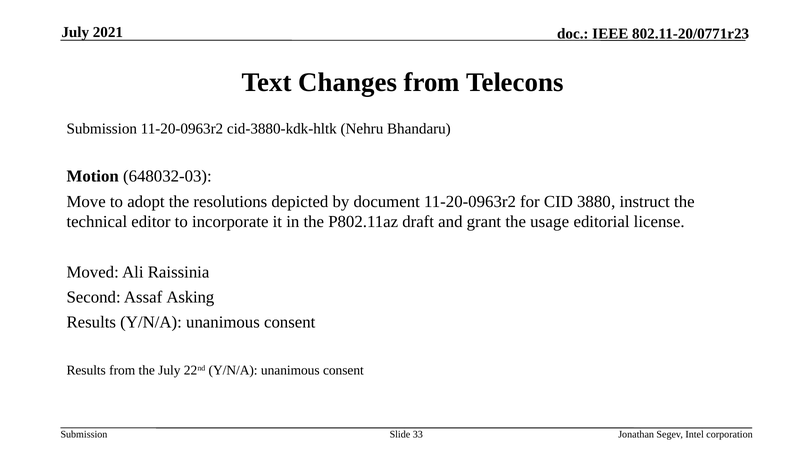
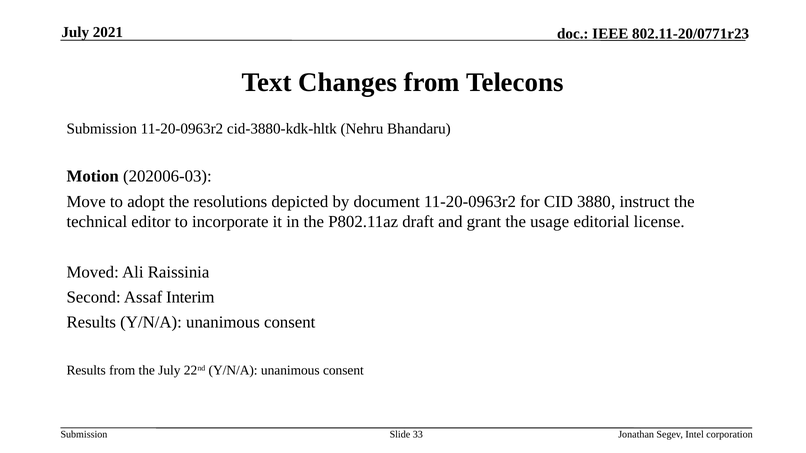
648032-03: 648032-03 -> 202006-03
Asking: Asking -> Interim
